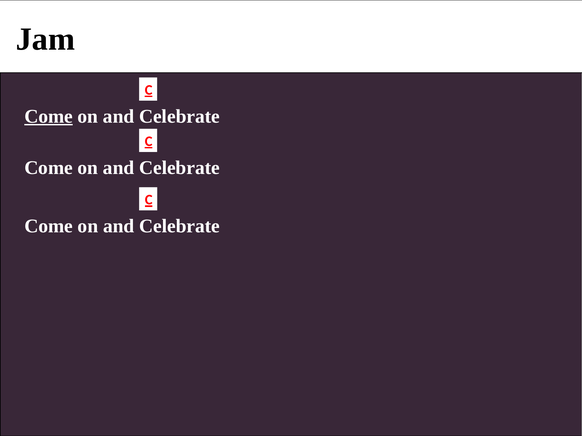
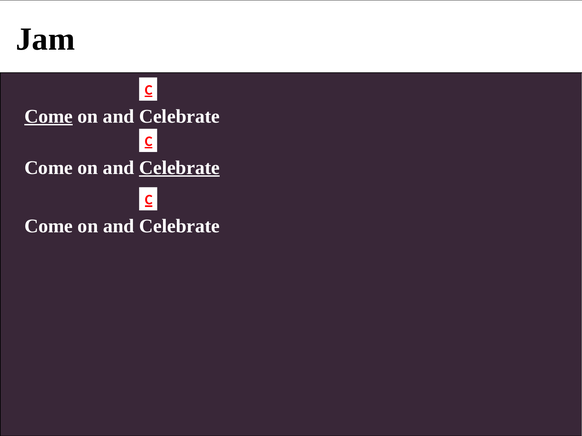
Celebrate at (179, 168) underline: none -> present
